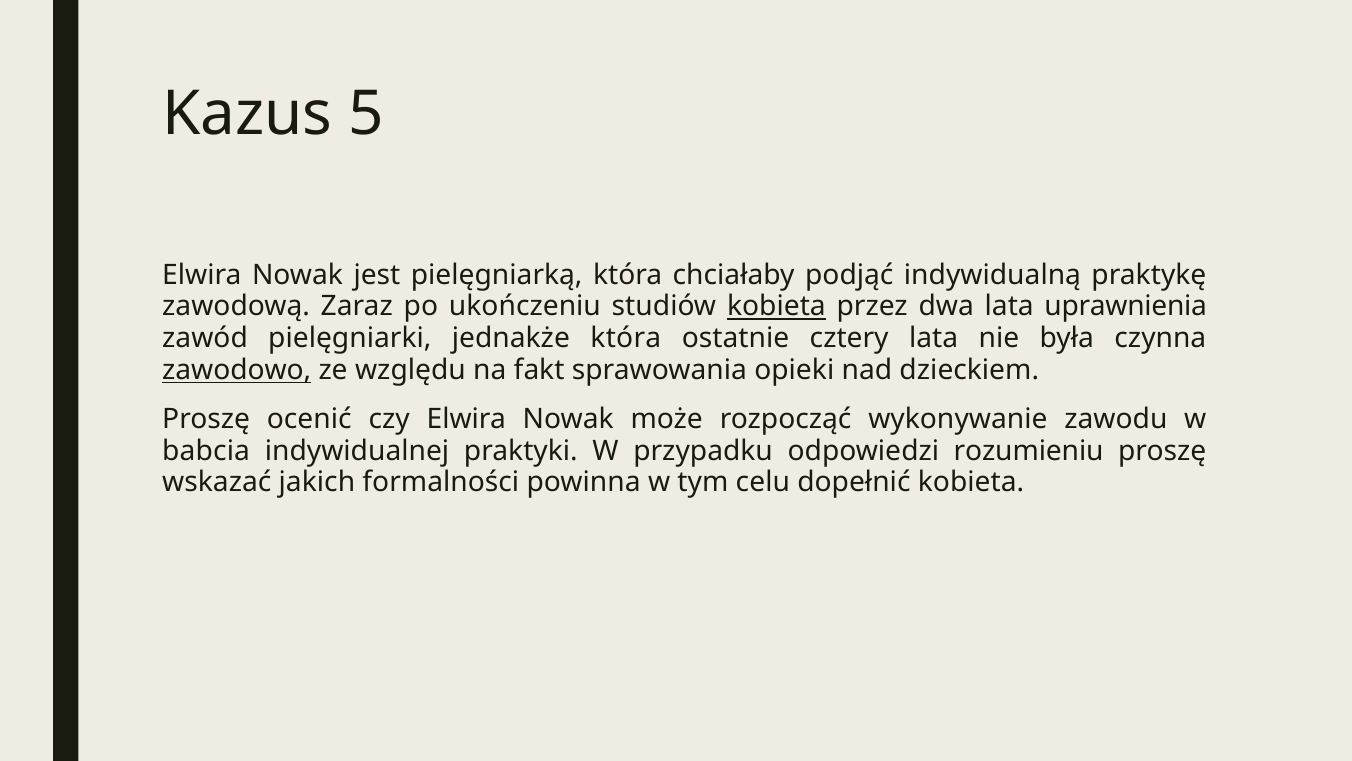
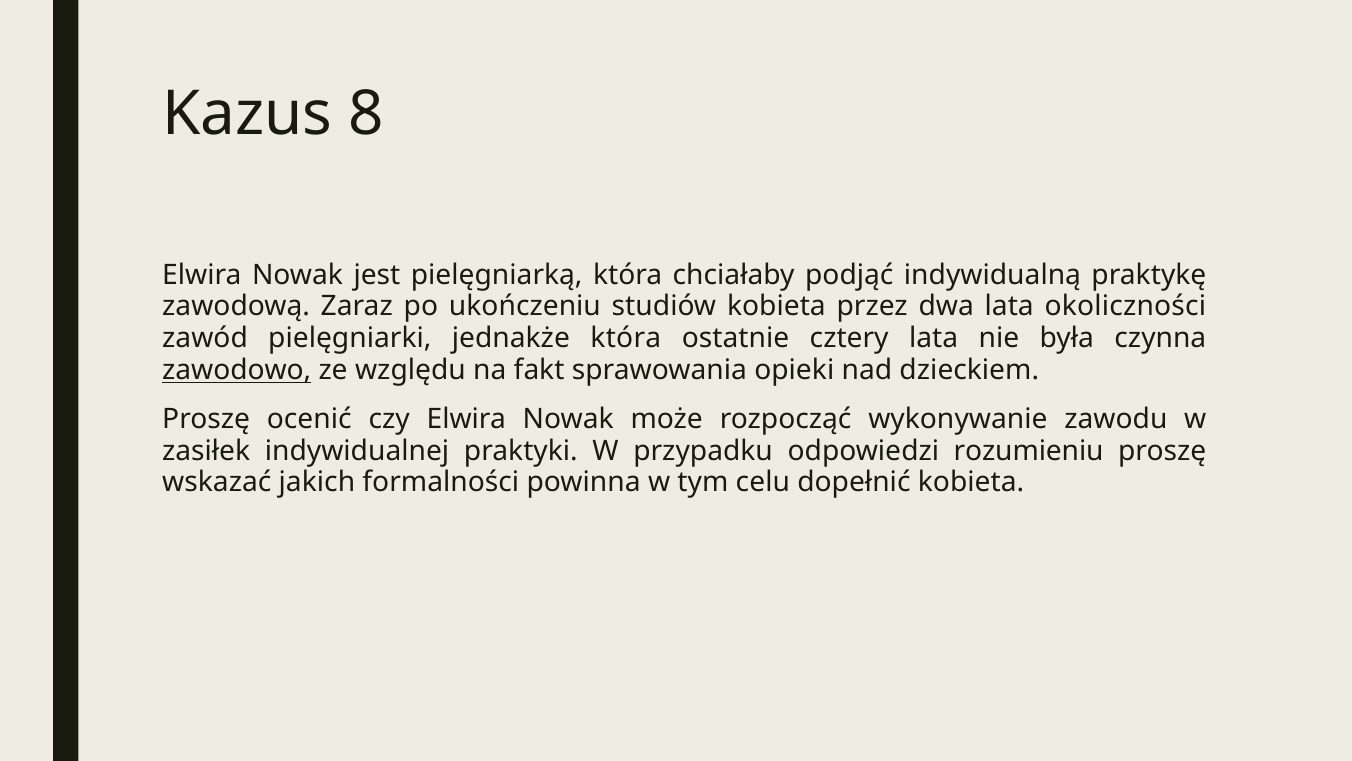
5: 5 -> 8
kobieta at (776, 306) underline: present -> none
uprawnienia: uprawnienia -> okoliczności
babcia: babcia -> zasiłek
